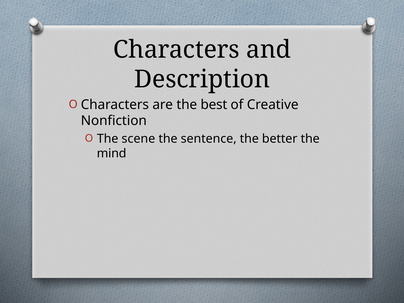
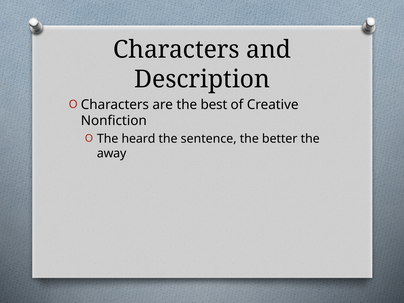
scene: scene -> heard
mind: mind -> away
